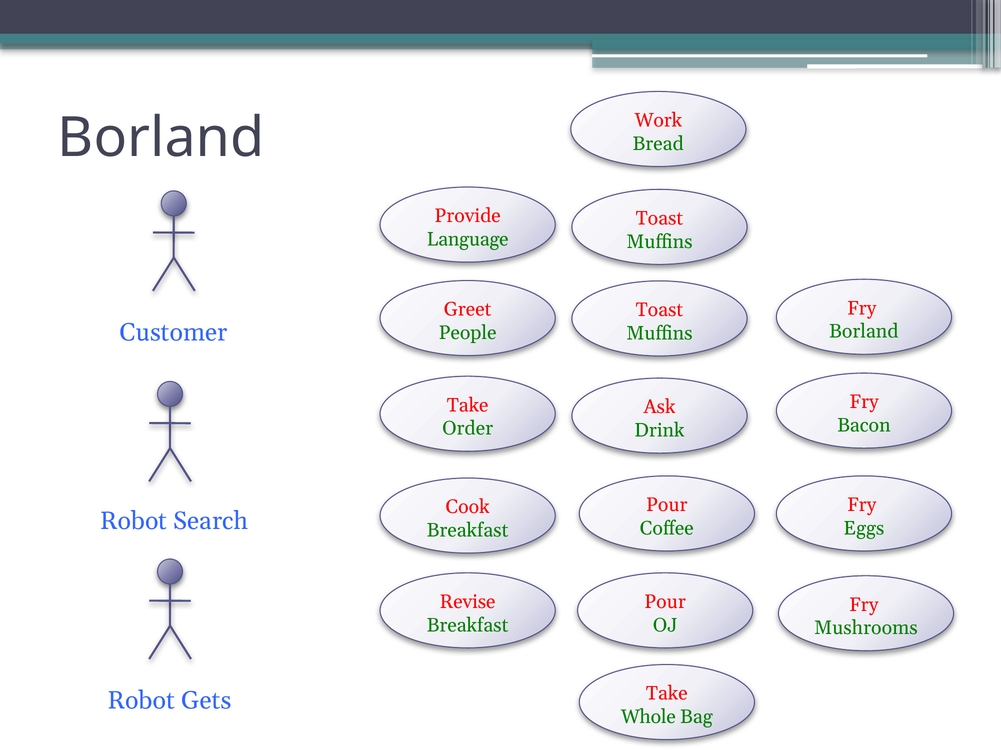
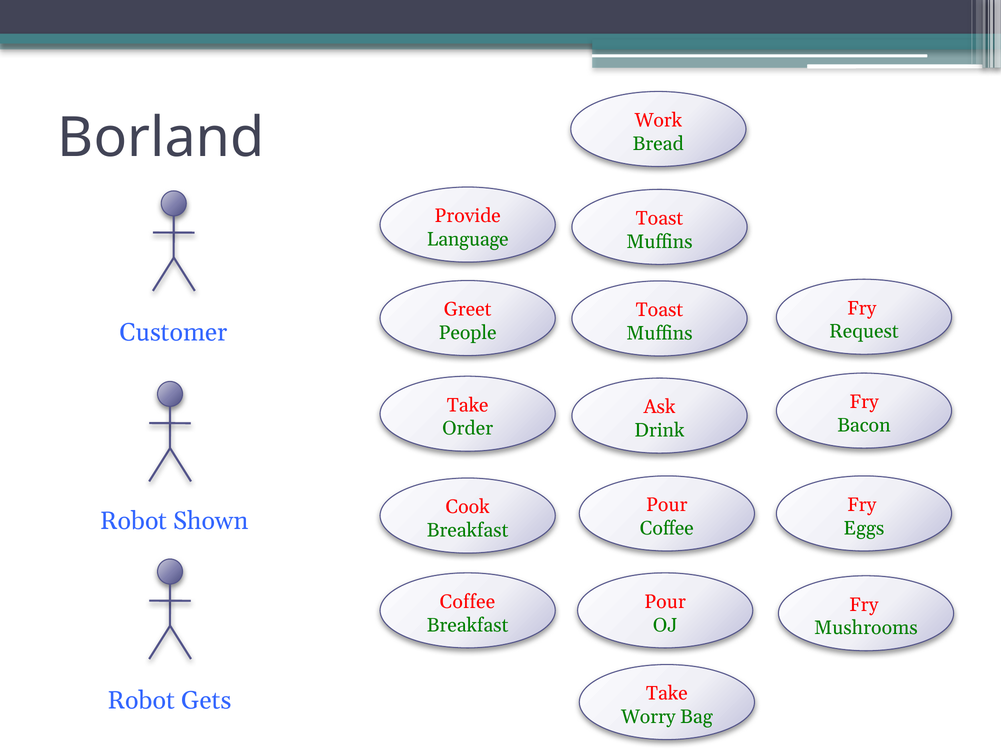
Borland at (864, 332): Borland -> Request
Search: Search -> Shown
Revise at (468, 602): Revise -> Coffee
Whole: Whole -> Worry
